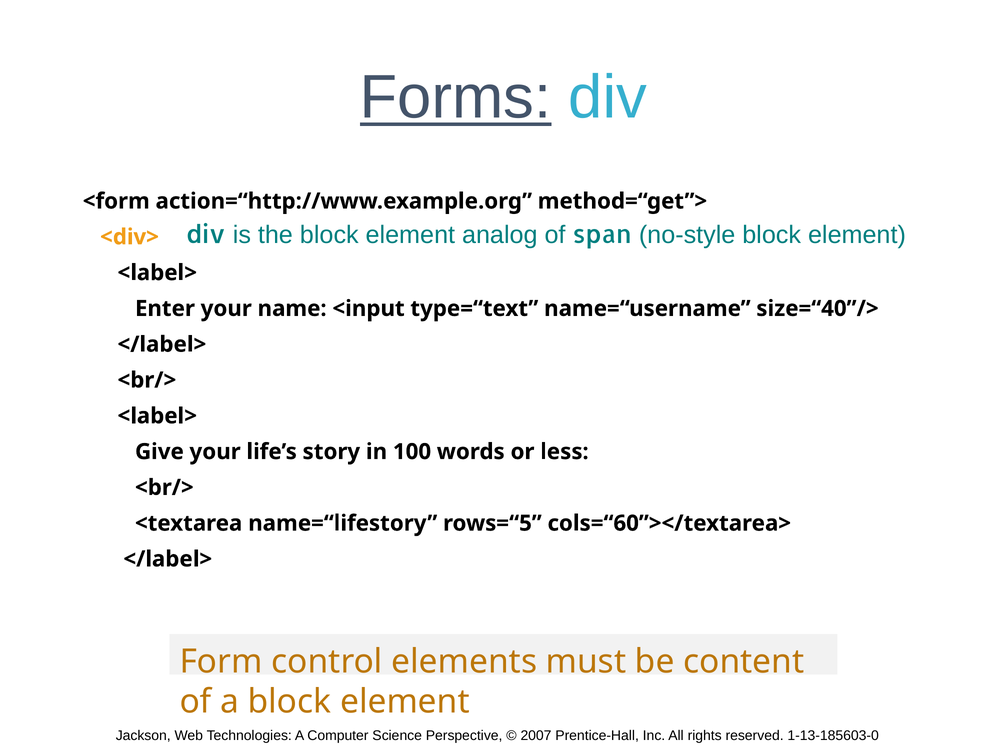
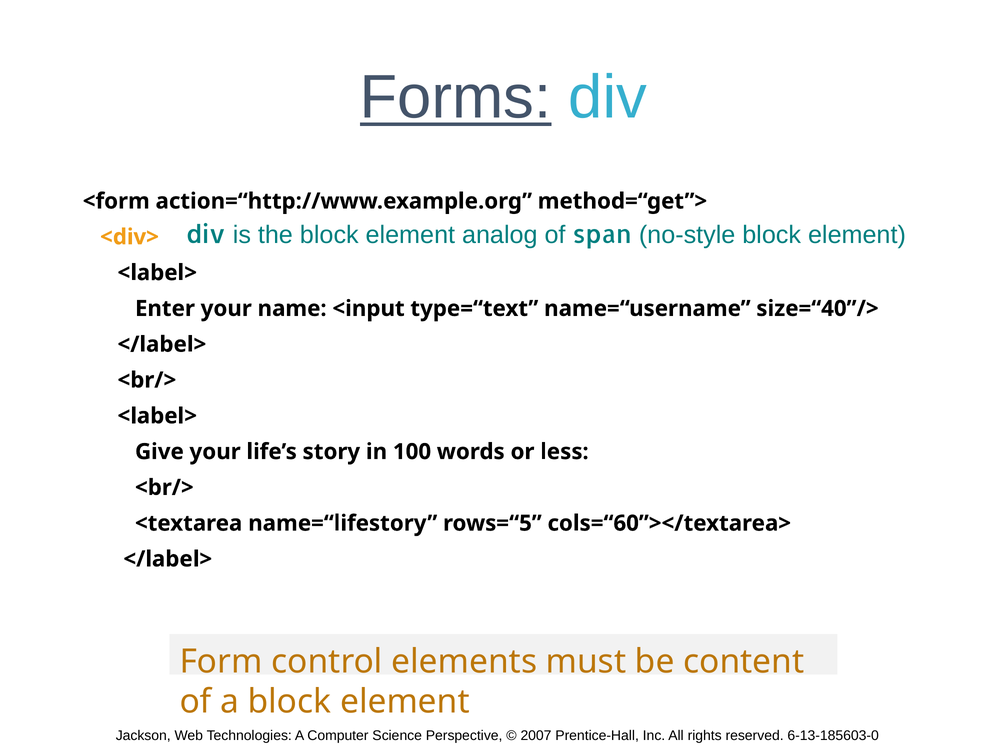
1-13-185603-0: 1-13-185603-0 -> 6-13-185603-0
